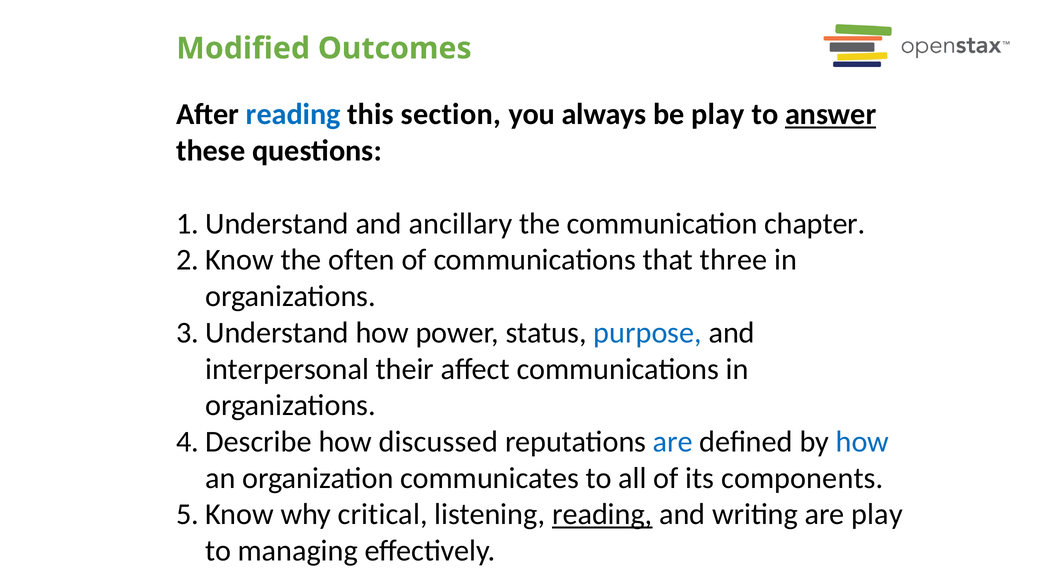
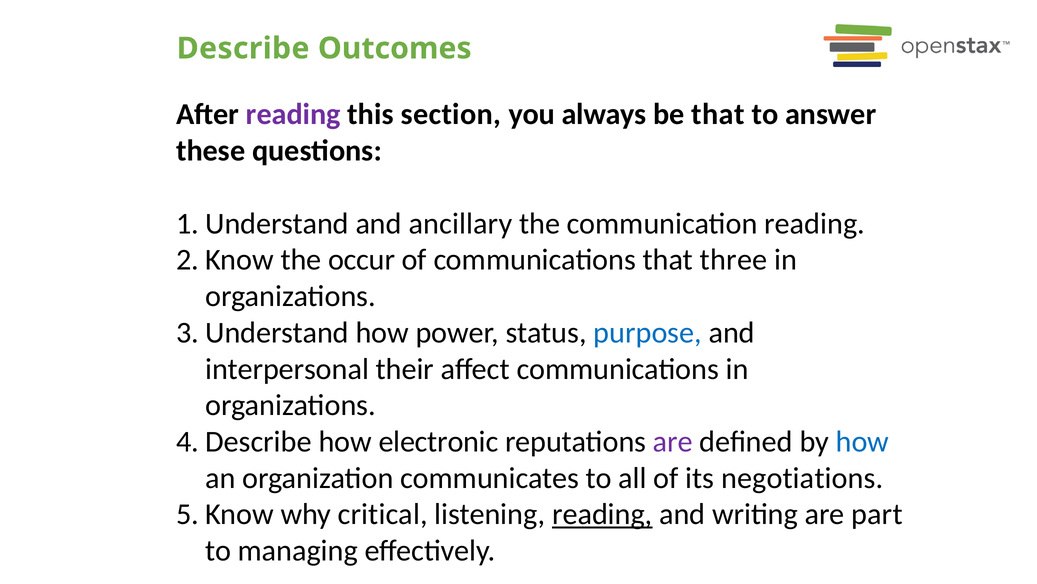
Modified: Modified -> Describe
reading at (293, 114) colour: blue -> purple
be play: play -> that
answer underline: present -> none
communication chapter: chapter -> reading
often: often -> occur
discussed: discussed -> electronic
are at (673, 441) colour: blue -> purple
components: components -> negotiations
are play: play -> part
